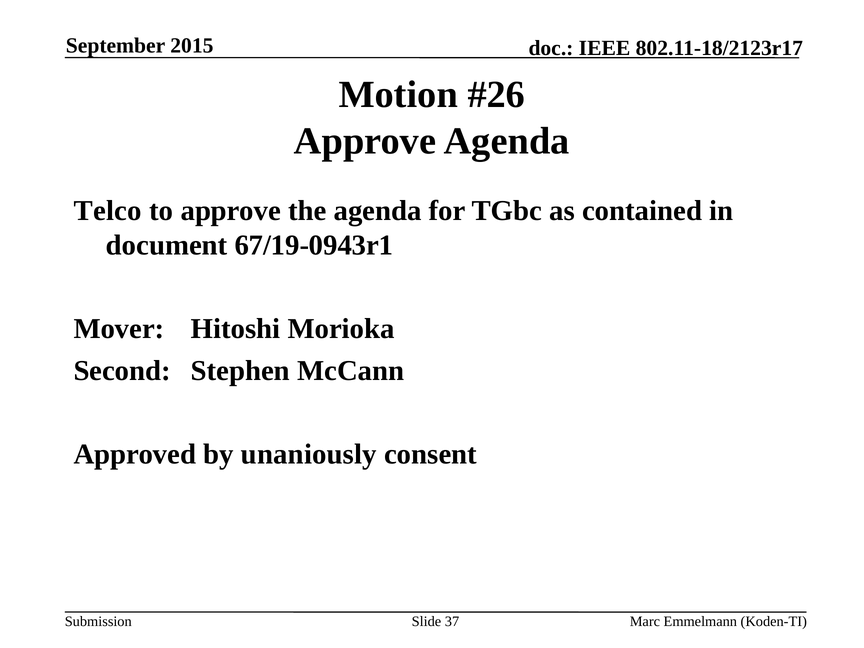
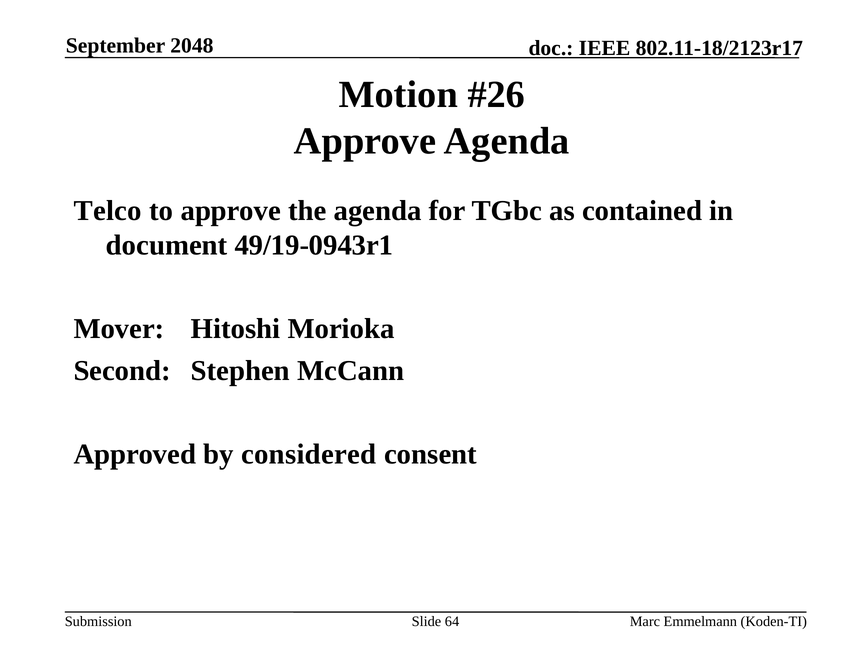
2015: 2015 -> 2048
67/19-0943r1: 67/19-0943r1 -> 49/19-0943r1
unaniously: unaniously -> considered
37: 37 -> 64
